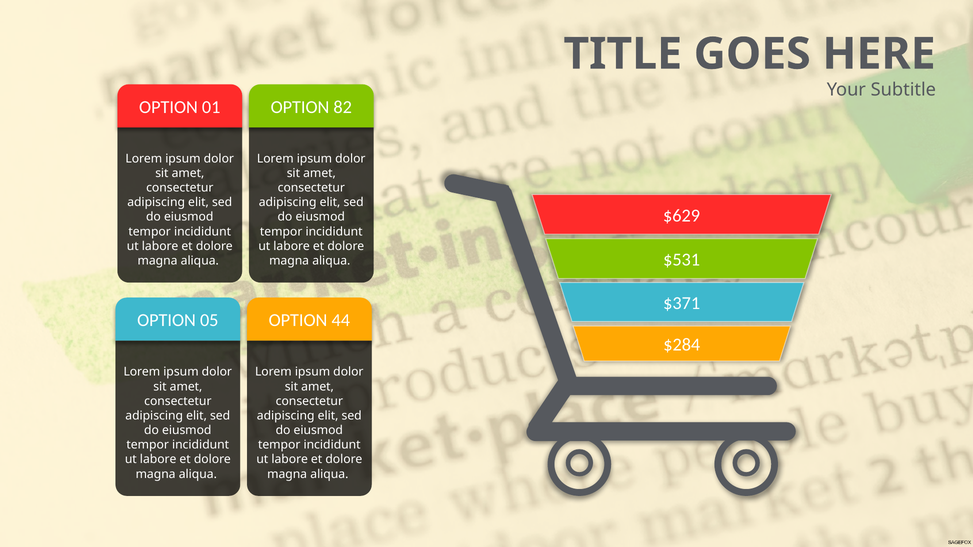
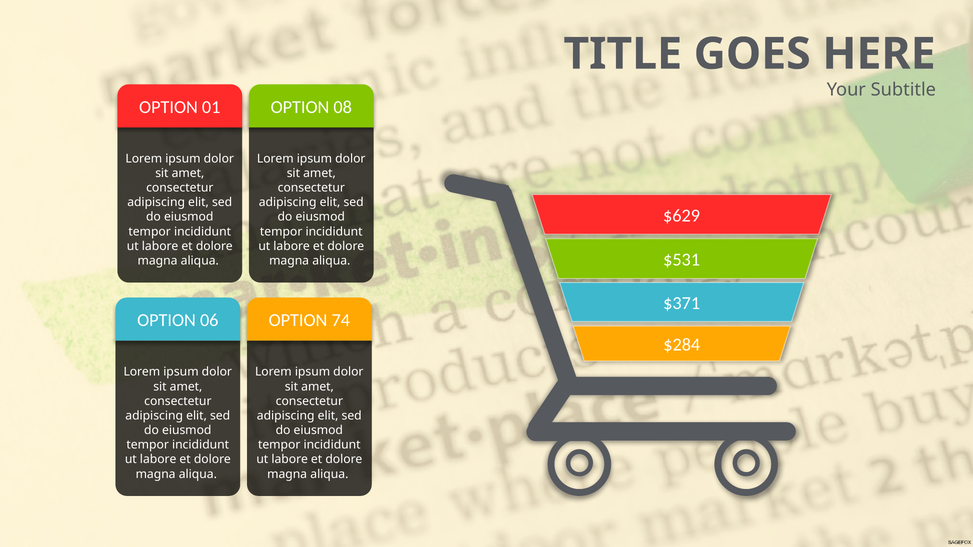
82: 82 -> 08
05: 05 -> 06
44: 44 -> 74
